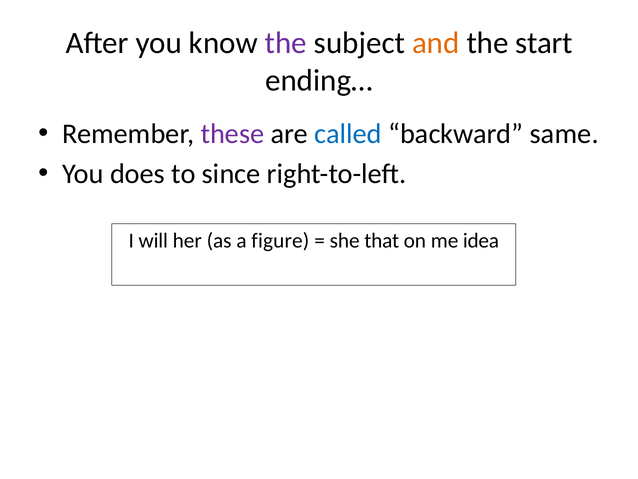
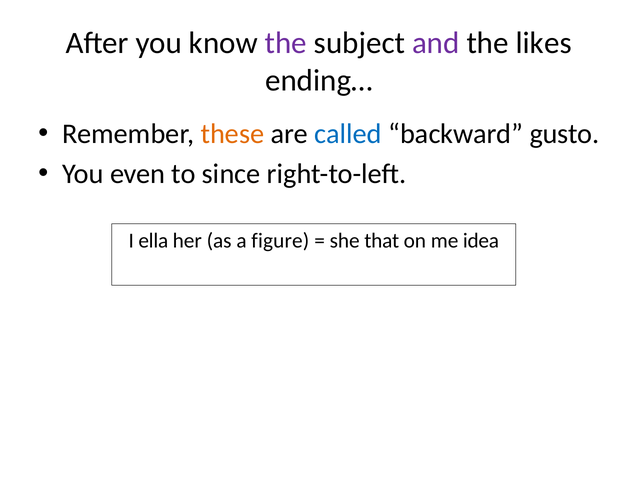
and colour: orange -> purple
start: start -> likes
these colour: purple -> orange
same: same -> gusto
does: does -> even
I will: will -> ella
